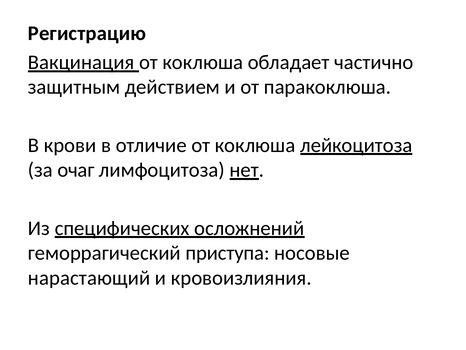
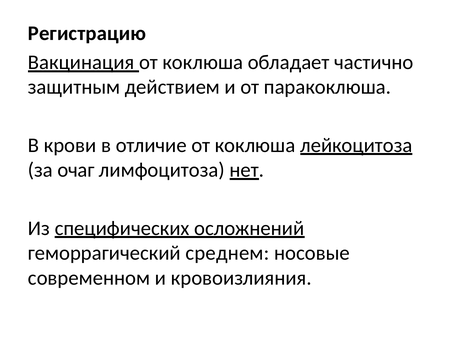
приступа: приступа -> среднем
нарастающий: нарастающий -> современном
